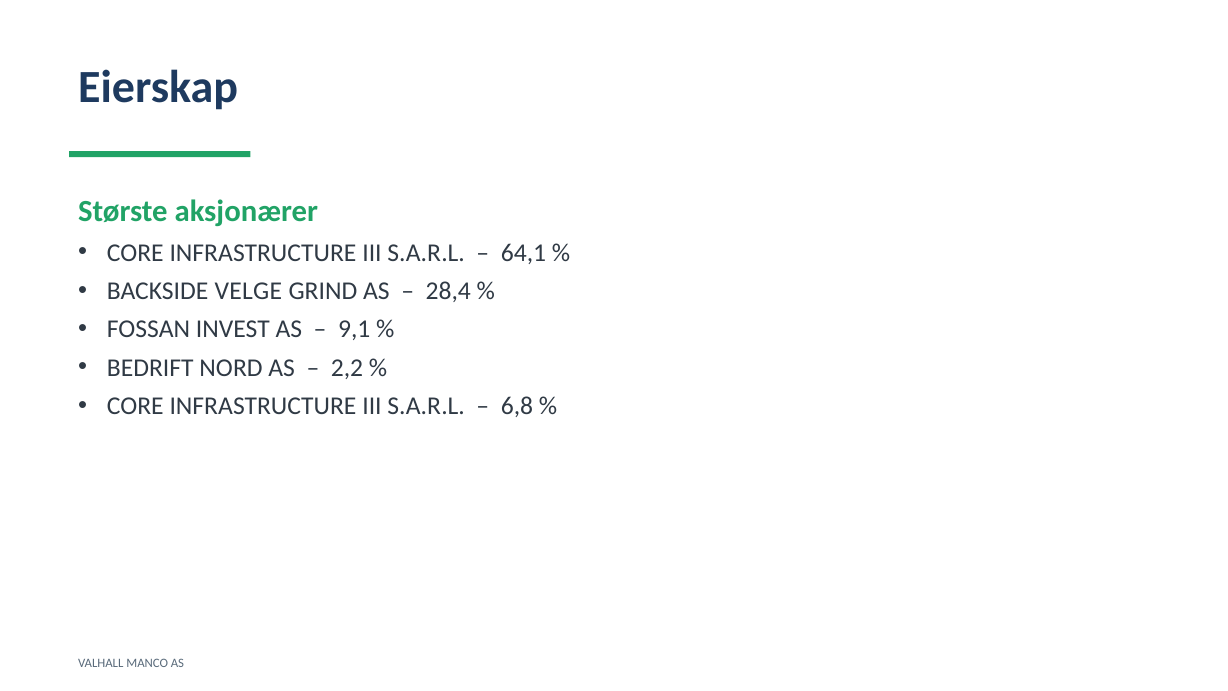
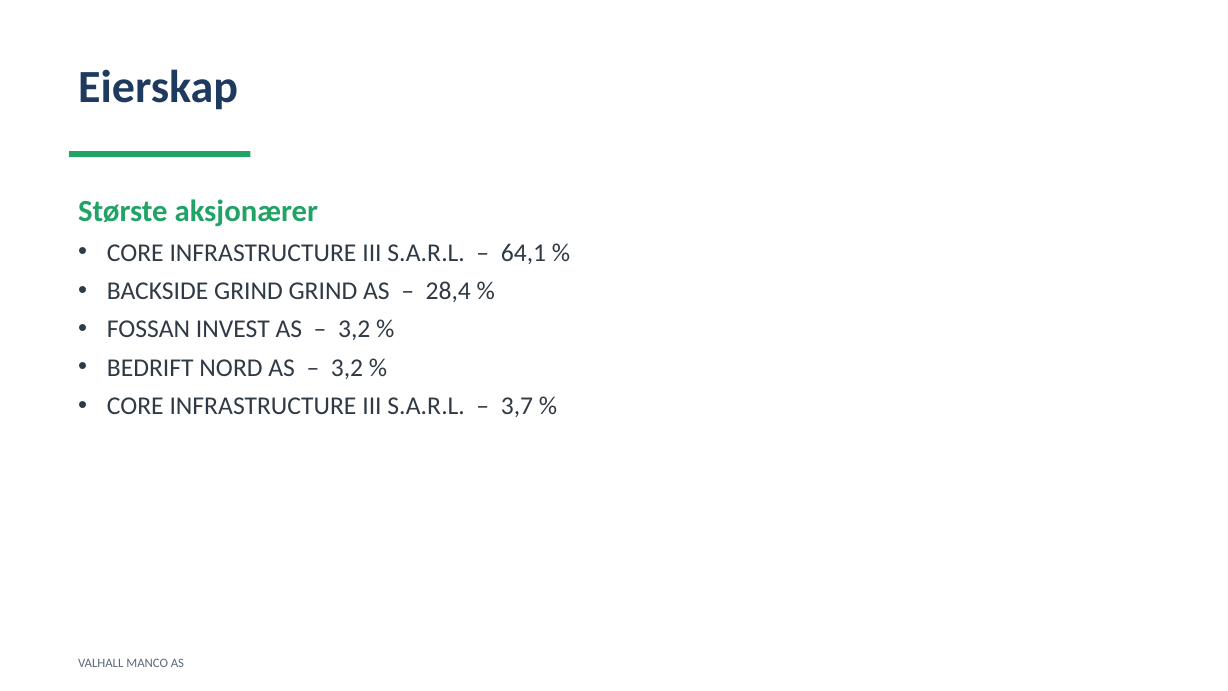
BACKSIDE VELGE: VELGE -> GRIND
9,1 at (354, 329): 9,1 -> 3,2
2,2 at (347, 368): 2,2 -> 3,2
6,8: 6,8 -> 3,7
